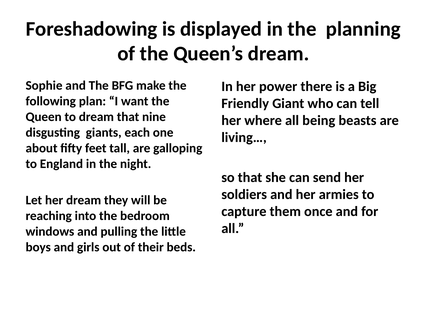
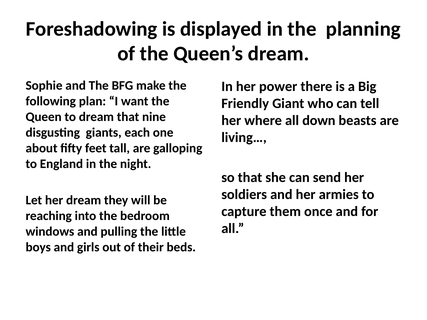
being: being -> down
